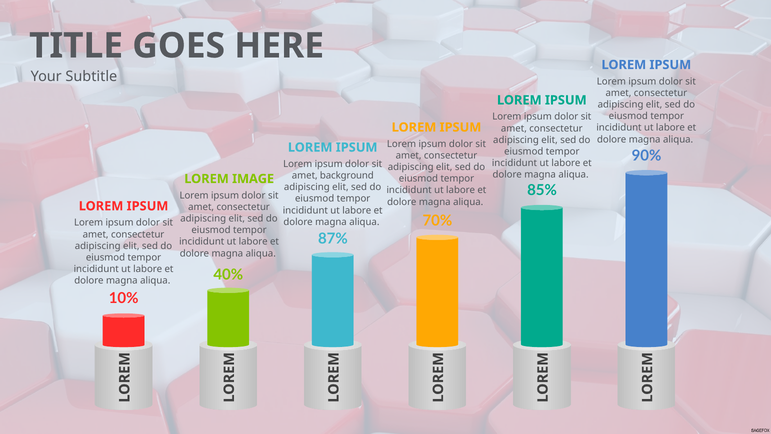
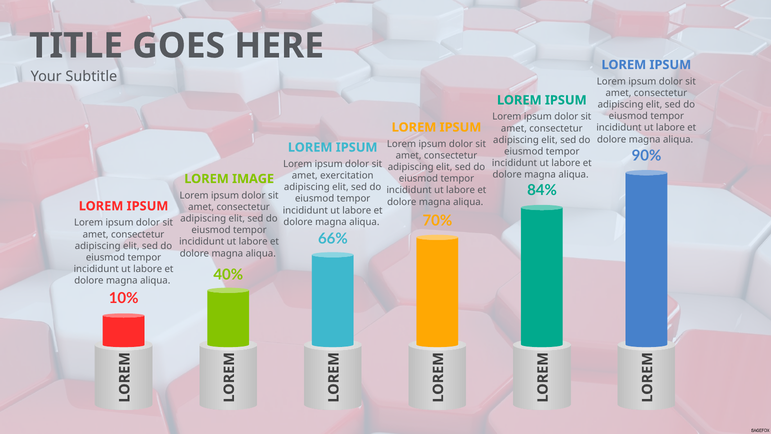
background: background -> exercitation
85%: 85% -> 84%
87%: 87% -> 66%
